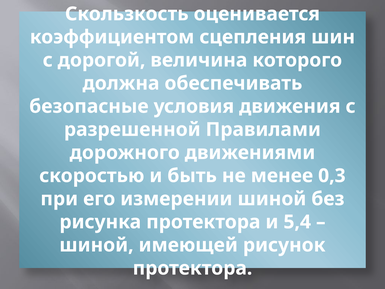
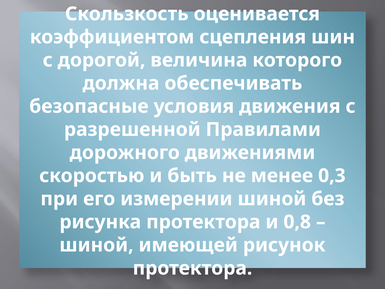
5,4: 5,4 -> 0,8
